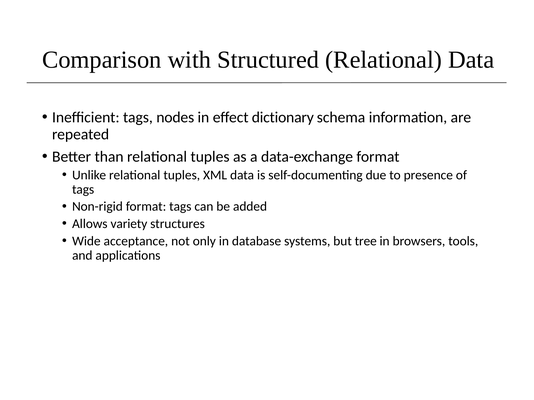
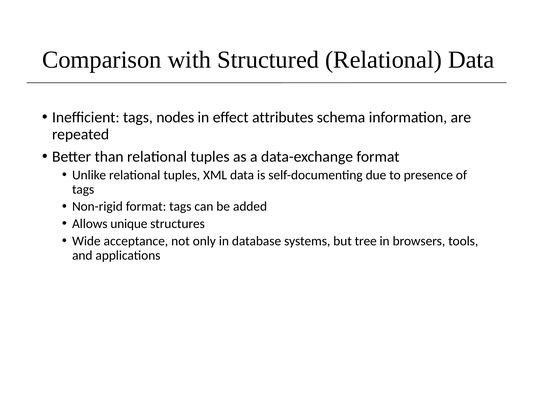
dictionary: dictionary -> attributes
variety: variety -> unique
